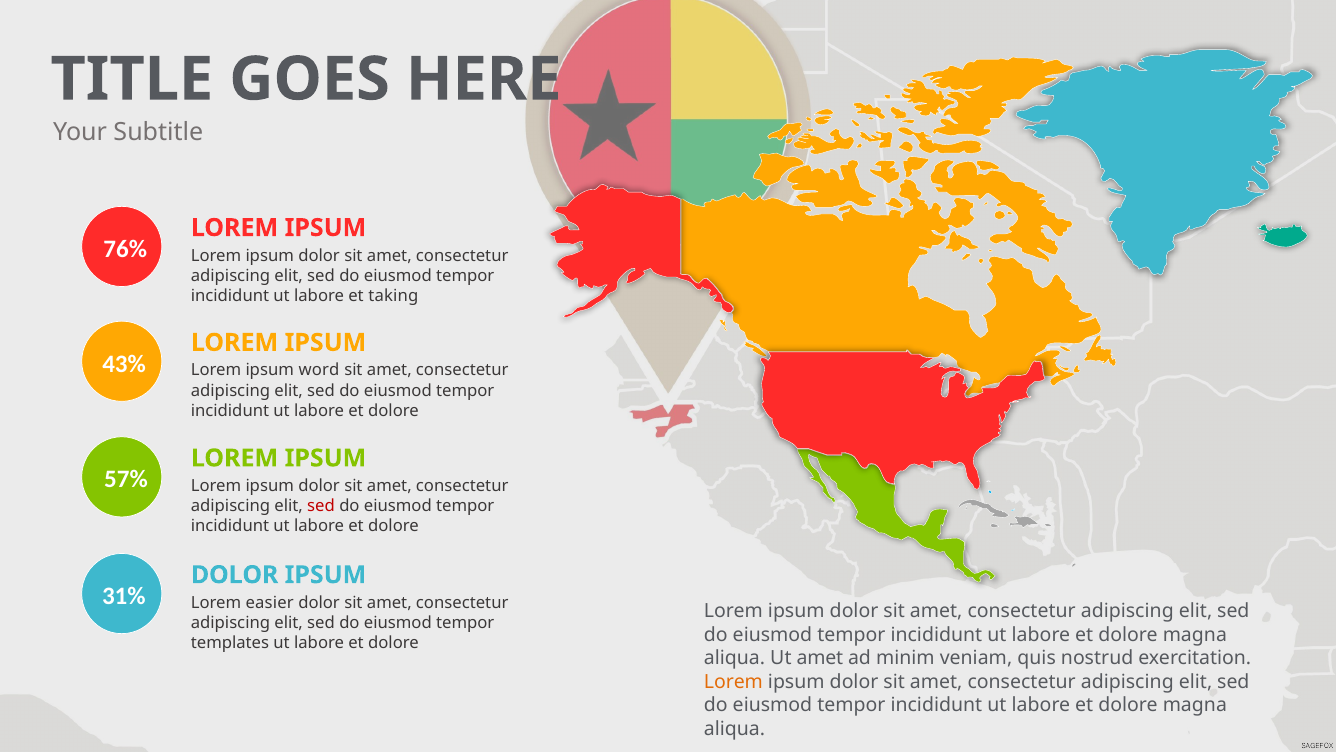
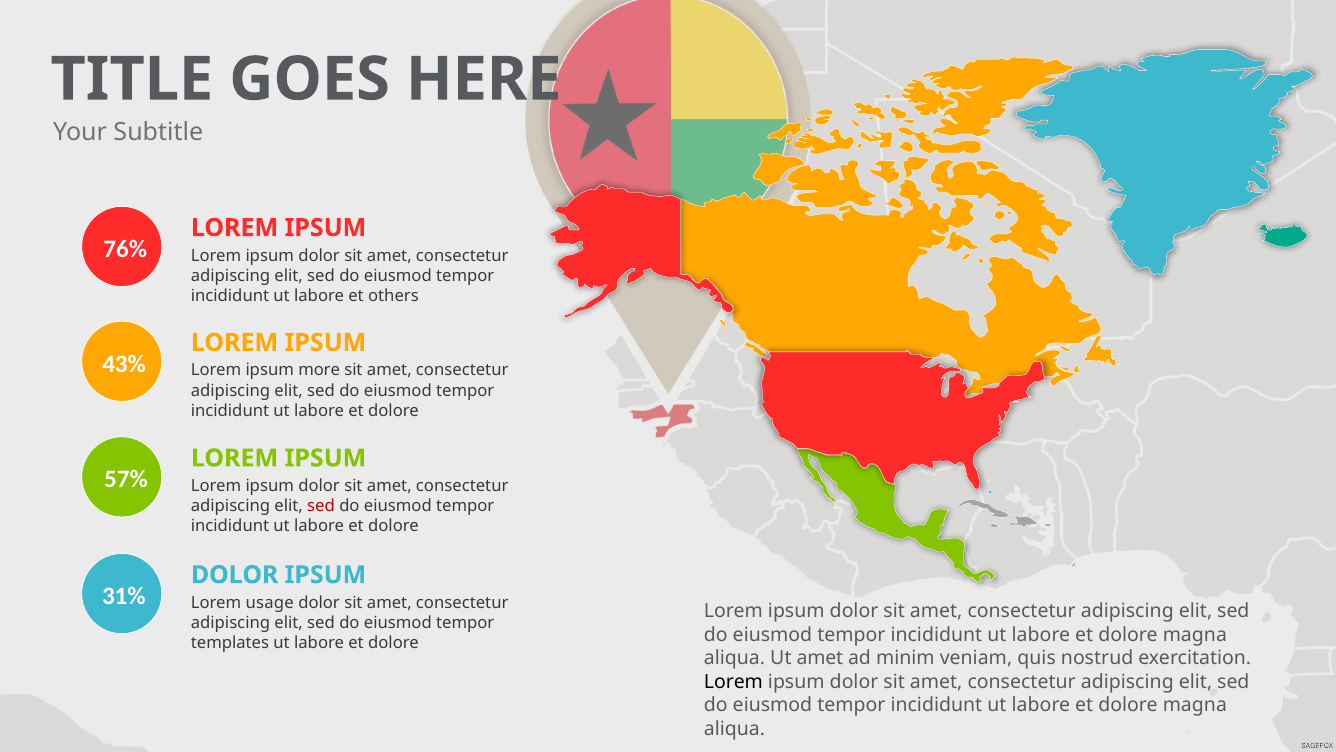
taking: taking -> others
word: word -> more
easier: easier -> usage
Lorem at (733, 681) colour: orange -> black
